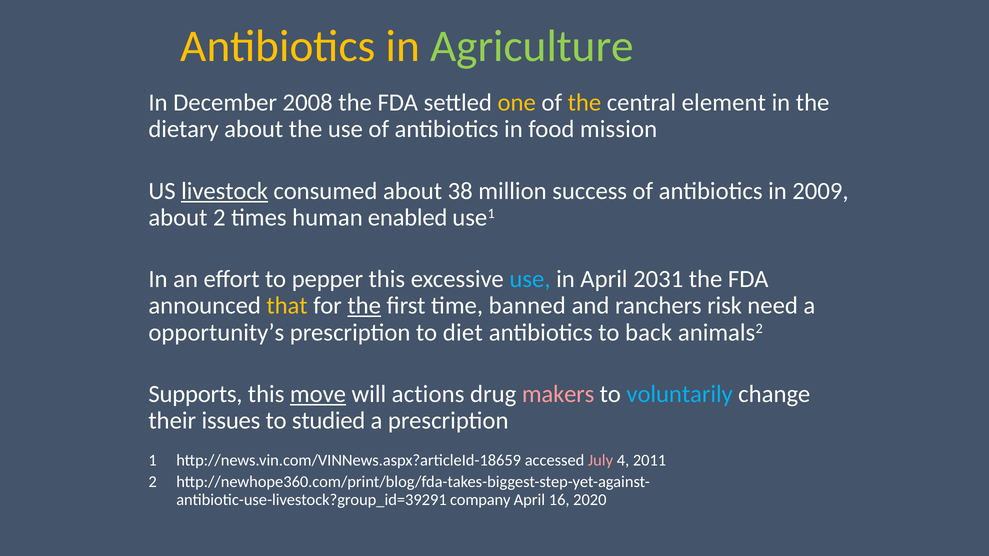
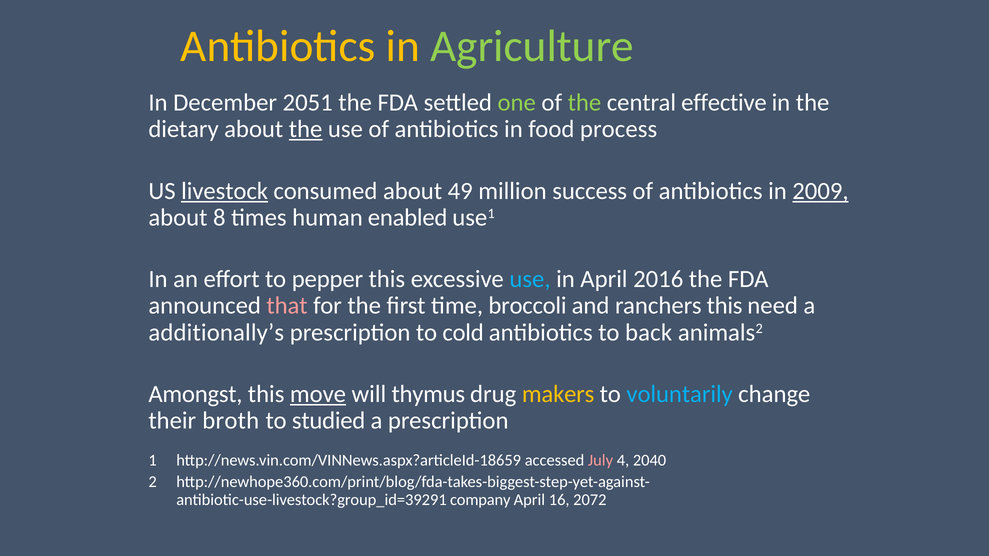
2008: 2008 -> 2051
one colour: yellow -> light green
the at (584, 103) colour: yellow -> light green
element: element -> effective
the at (306, 129) underline: none -> present
mission: mission -> process
38: 38 -> 49
2009 underline: none -> present
about 2: 2 -> 8
2031: 2031 -> 2016
that colour: yellow -> pink
the at (364, 306) underline: present -> none
banned: banned -> broccoli
ranchers risk: risk -> this
opportunity’s: opportunity’s -> additionally’s
diet: diet -> cold
Supports: Supports -> Amongst
actions: actions -> thymus
makers colour: pink -> yellow
issues: issues -> broth
2011: 2011 -> 2040
2020: 2020 -> 2072
